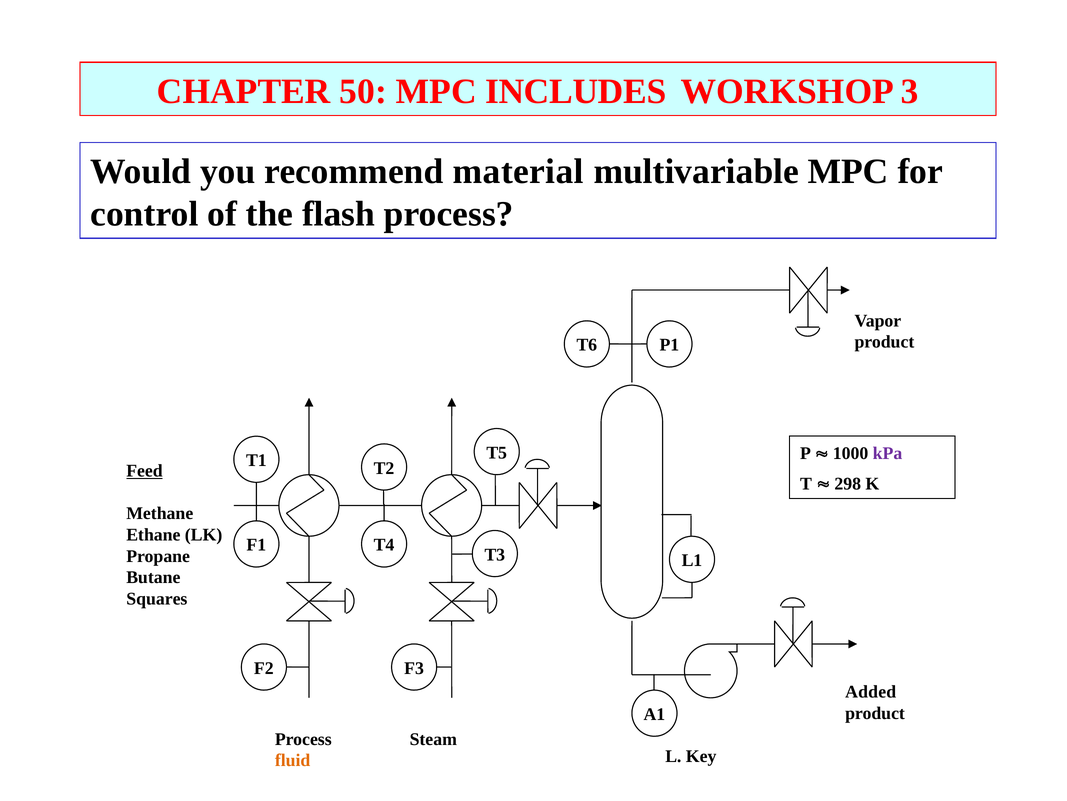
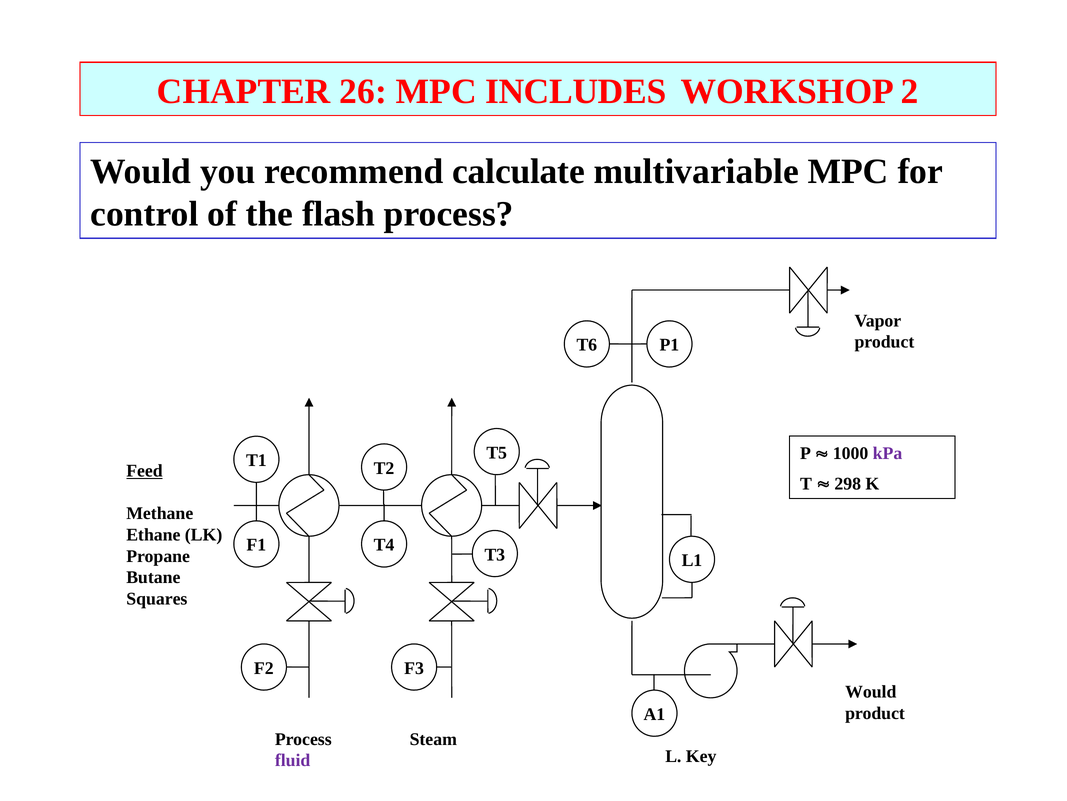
50: 50 -> 26
3: 3 -> 2
material: material -> calculate
Added at (871, 691): Added -> Would
fluid colour: orange -> purple
